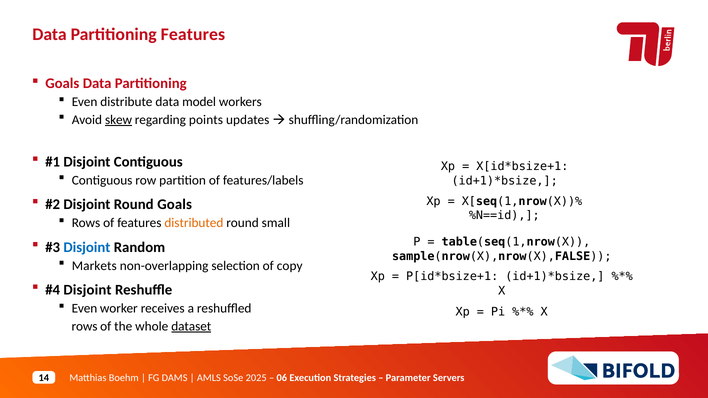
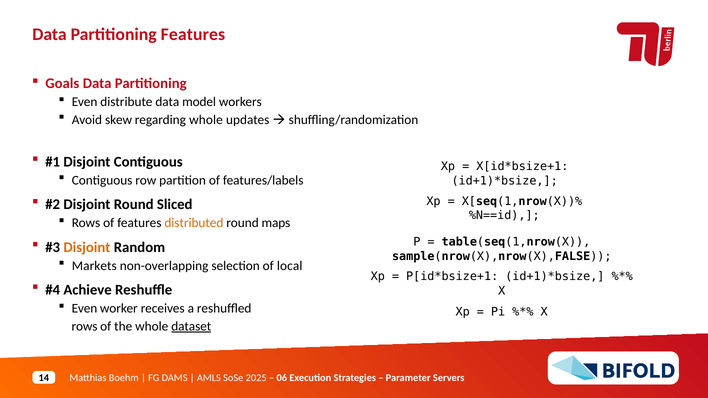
skew underline: present -> none
regarding points: points -> whole
Round Goals: Goals -> Sliced
small: small -> maps
Disjoint at (87, 247) colour: blue -> orange
copy: copy -> local
Disjoint at (87, 290): Disjoint -> Achieve
